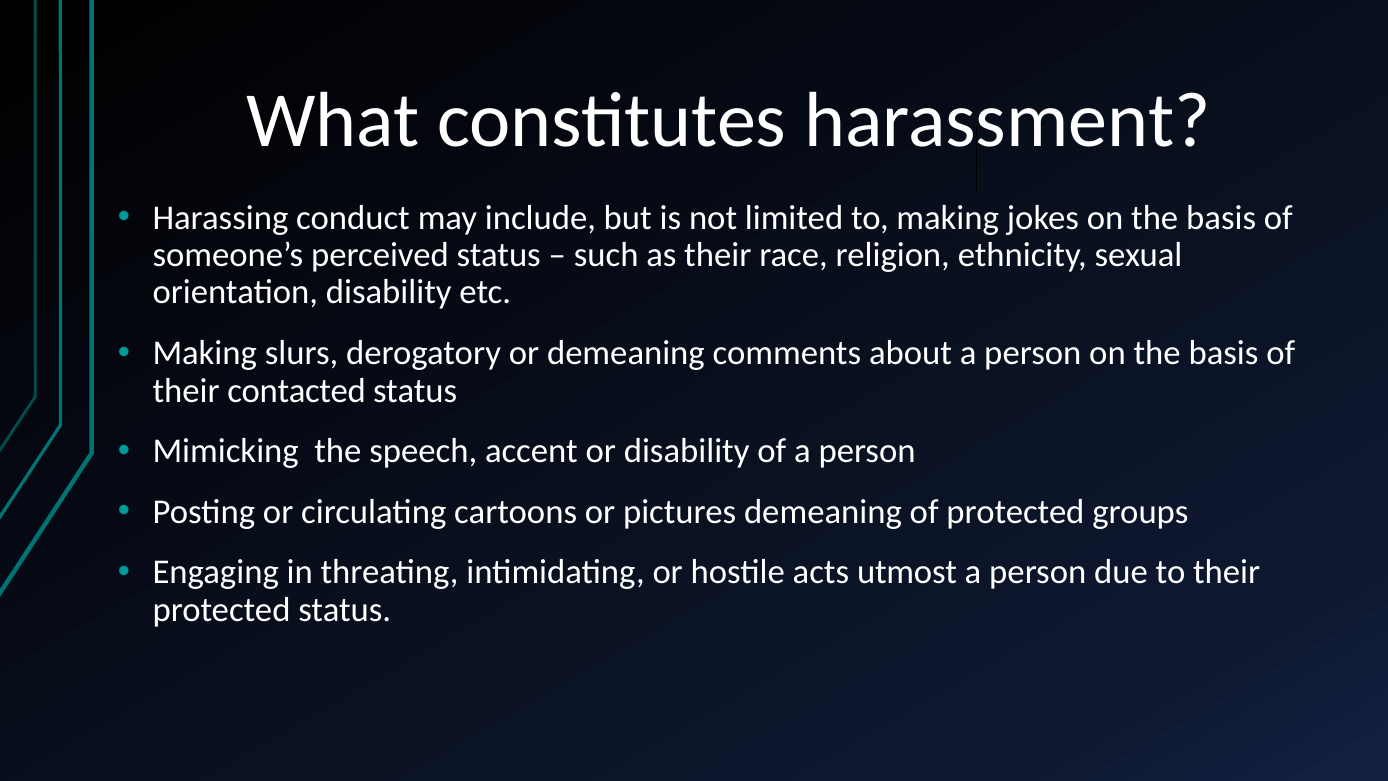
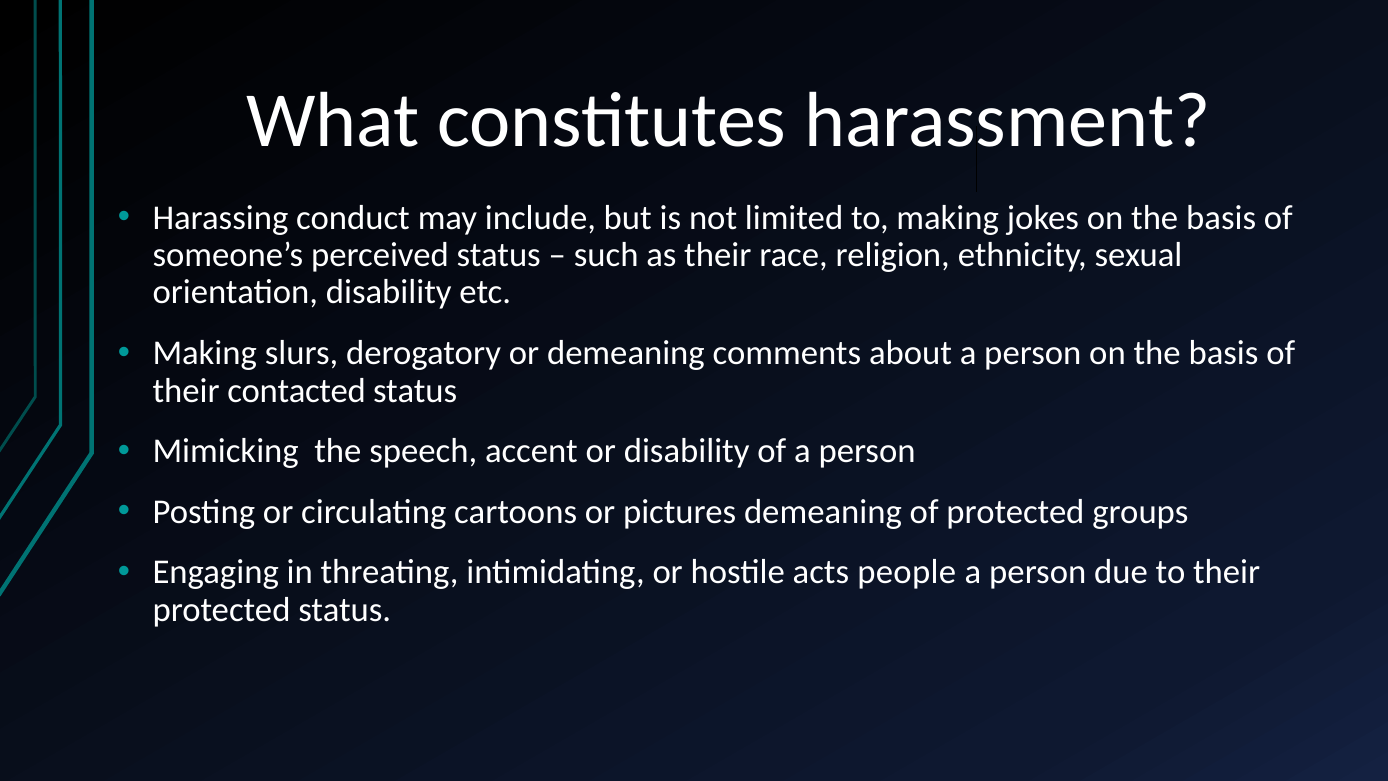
utmost: utmost -> people
